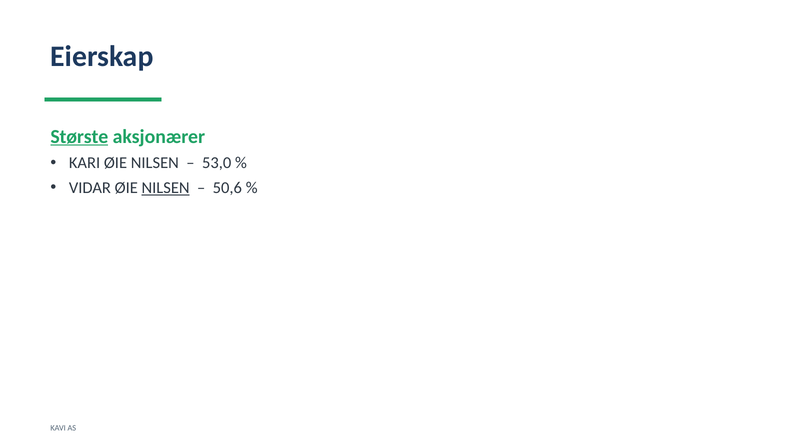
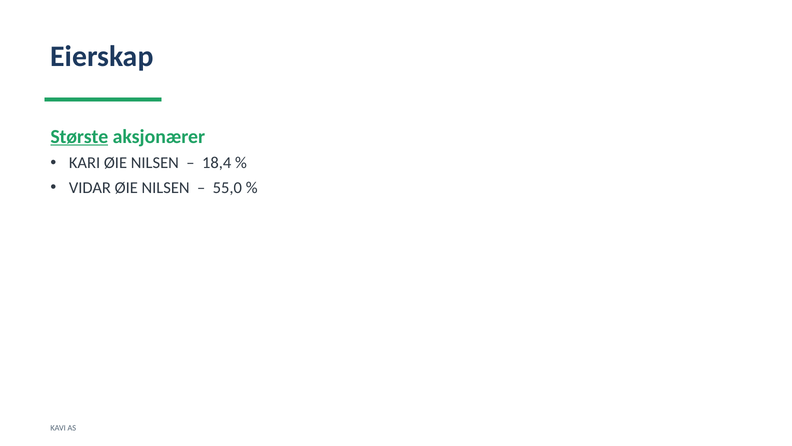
53,0: 53,0 -> 18,4
NILSEN at (166, 188) underline: present -> none
50,6: 50,6 -> 55,0
